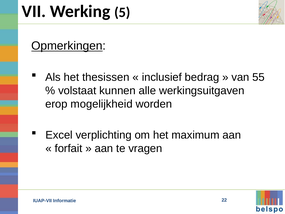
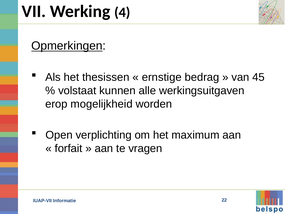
5: 5 -> 4
inclusief: inclusief -> ernstige
55: 55 -> 45
Excel: Excel -> Open
